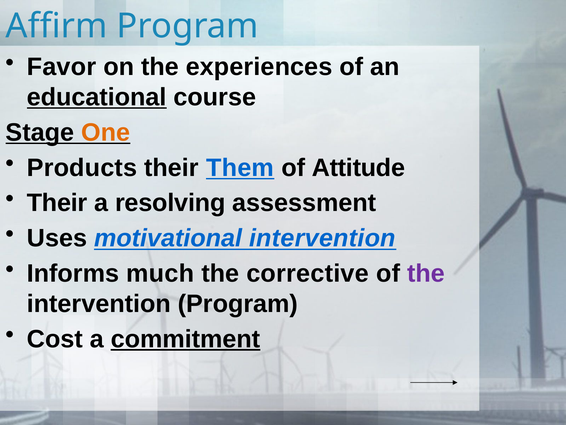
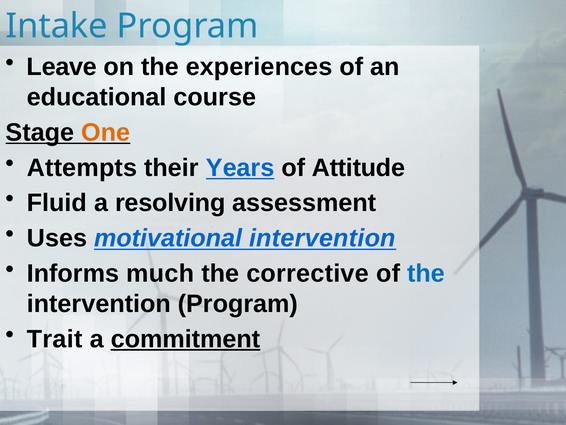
Affirm: Affirm -> Intake
Favor: Favor -> Leave
educational underline: present -> none
Products: Products -> Attempts
Them: Them -> Years
Their at (57, 203): Their -> Fluid
the at (426, 273) colour: purple -> blue
Cost: Cost -> Trait
